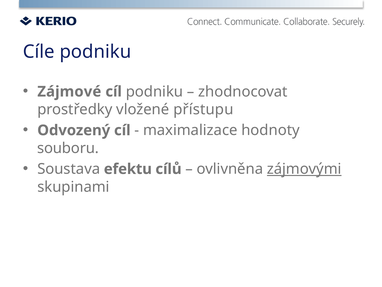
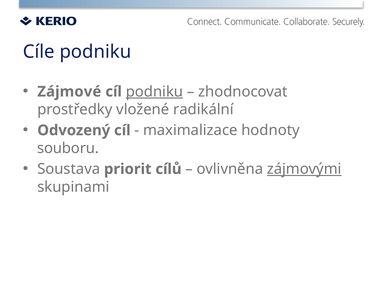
podniku at (154, 91) underline: none -> present
přístupu: přístupu -> radikální
efektu: efektu -> priorit
